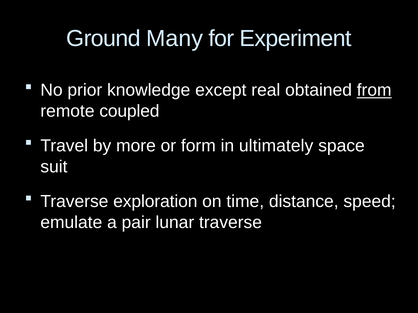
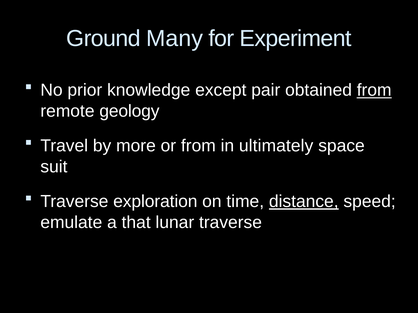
real: real -> pair
coupled: coupled -> geology
or form: form -> from
distance underline: none -> present
pair: pair -> that
